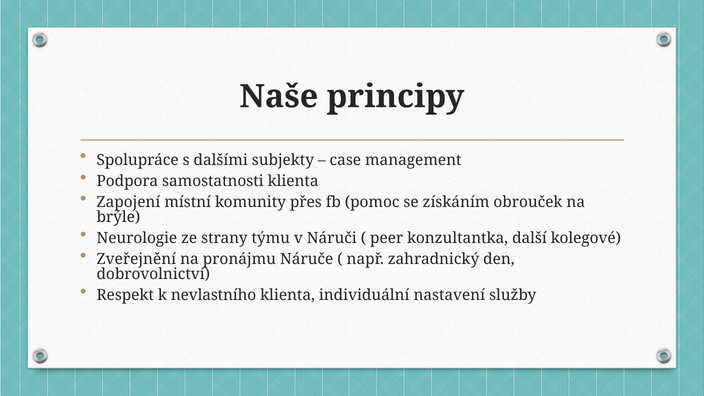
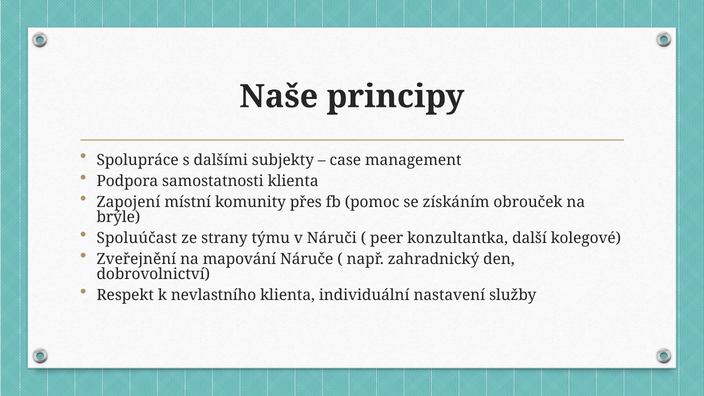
Neurologie: Neurologie -> Spoluúčast
pronájmu: pronájmu -> mapování
